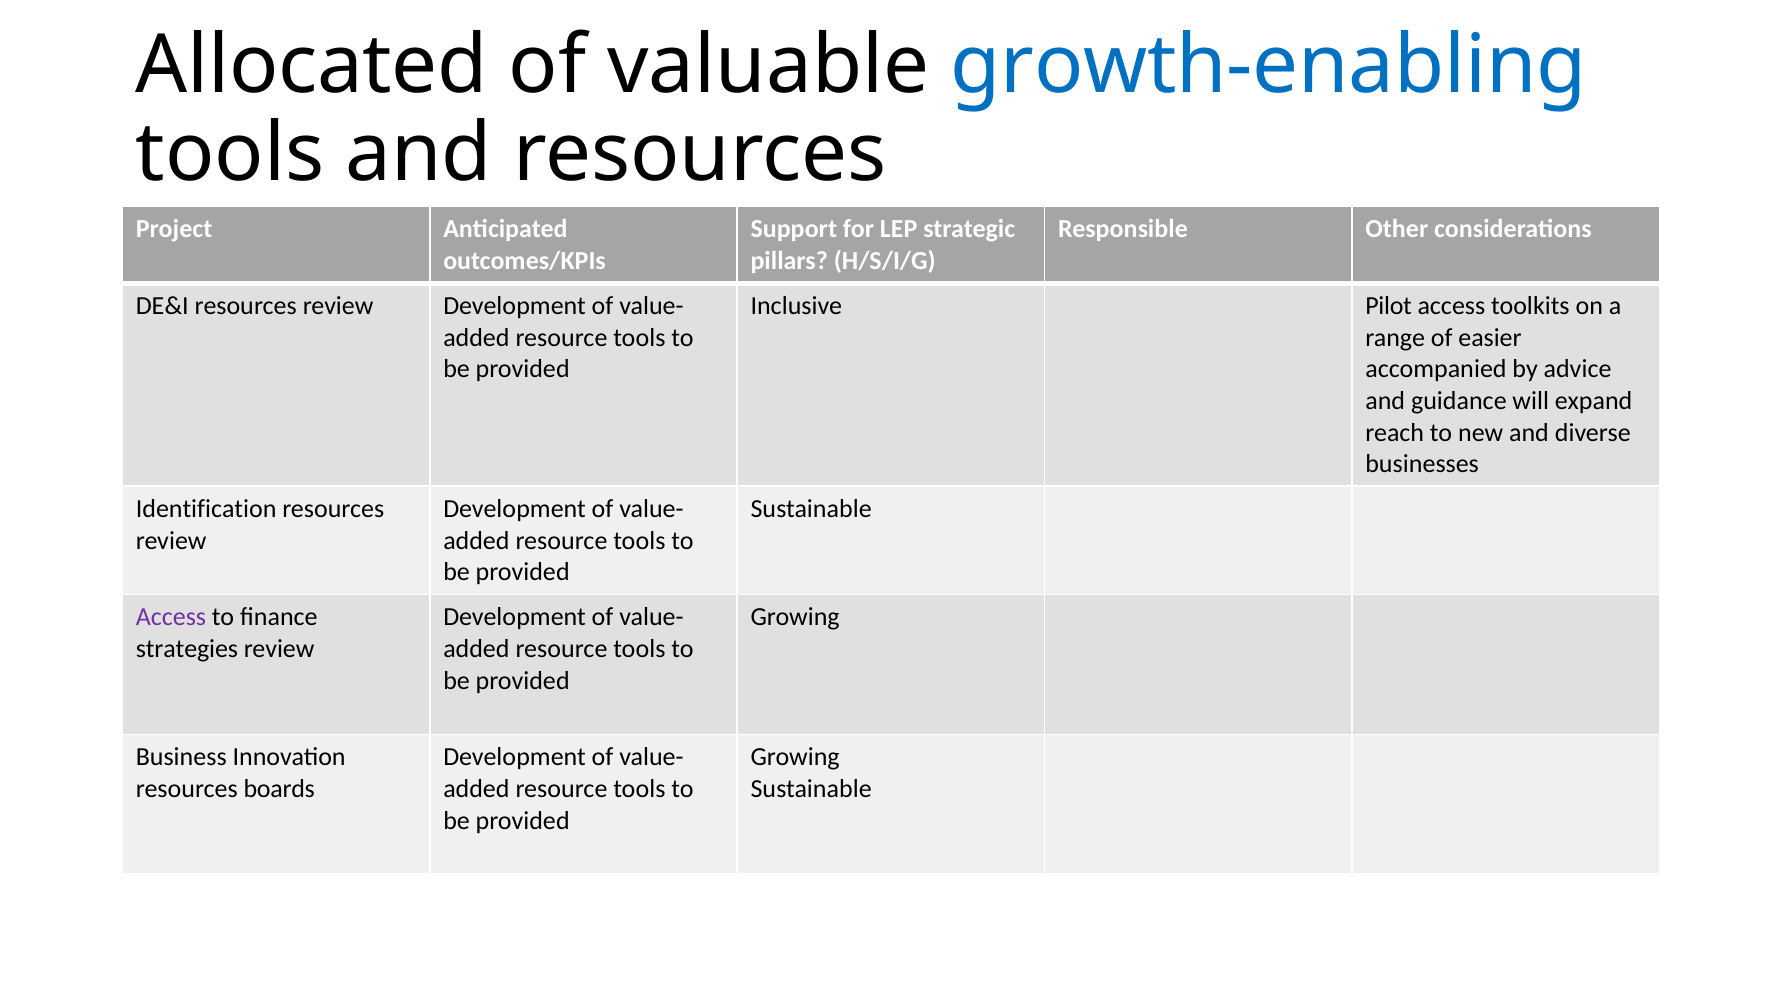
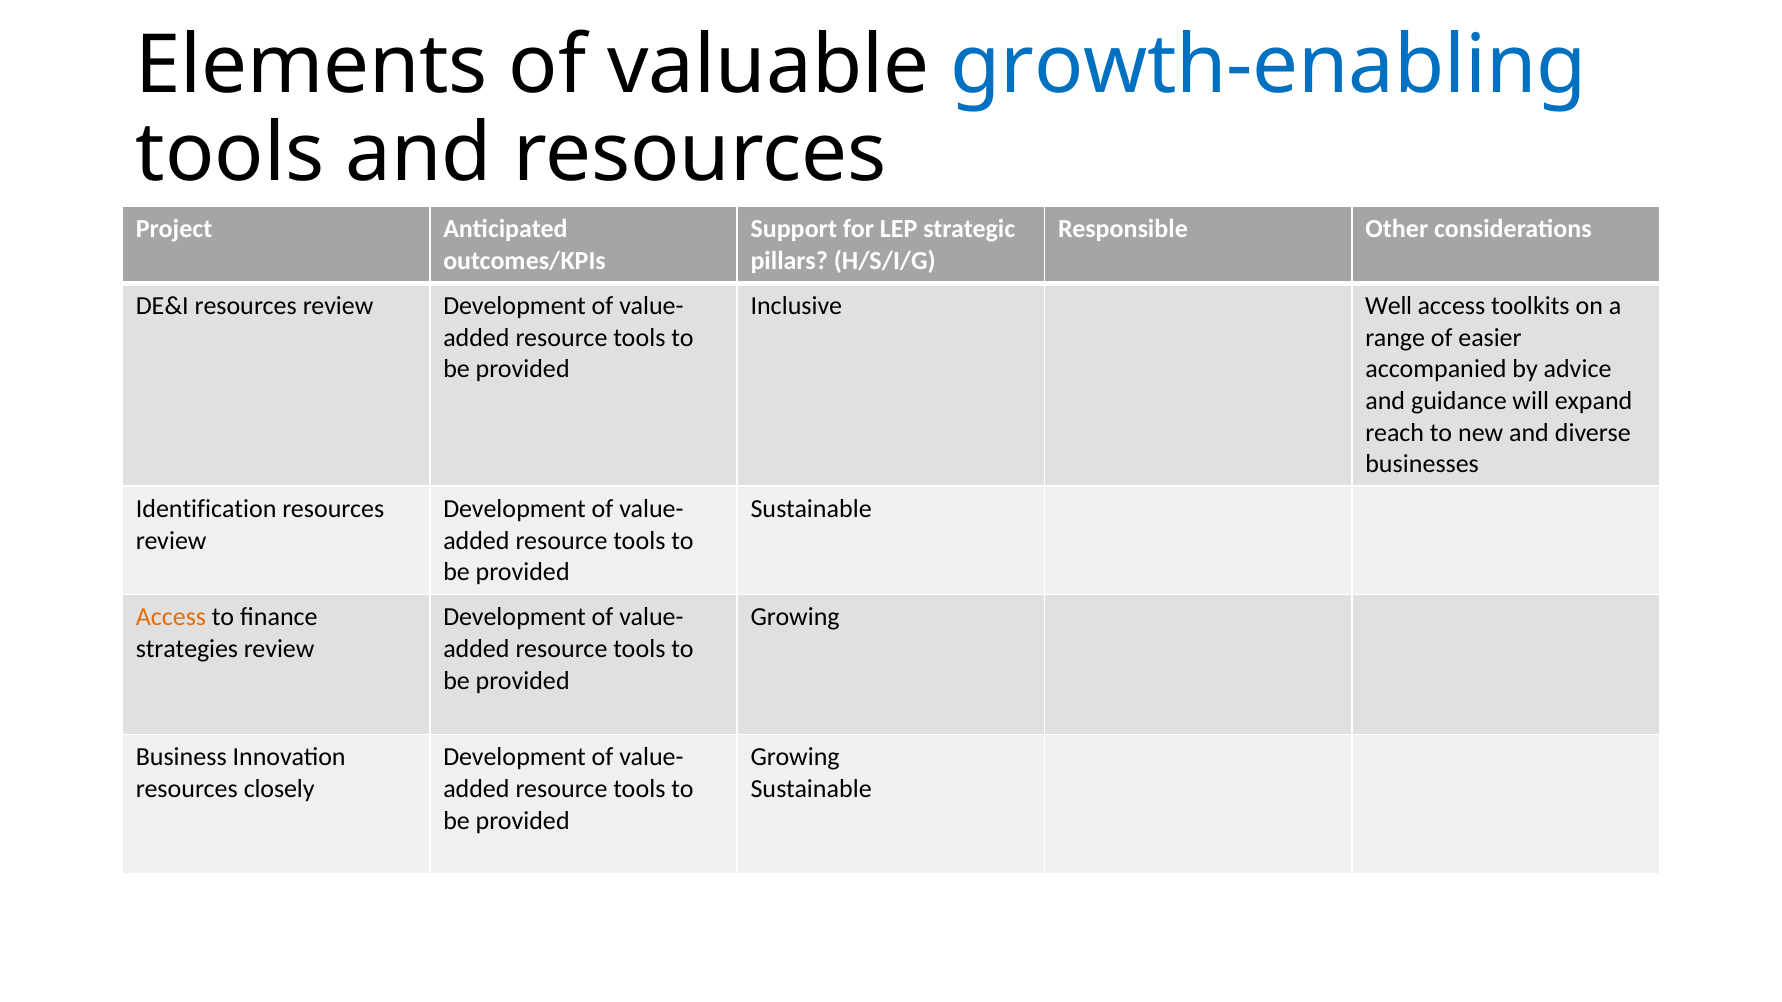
Allocated: Allocated -> Elements
Pilot: Pilot -> Well
Access at (171, 618) colour: purple -> orange
boards: boards -> closely
